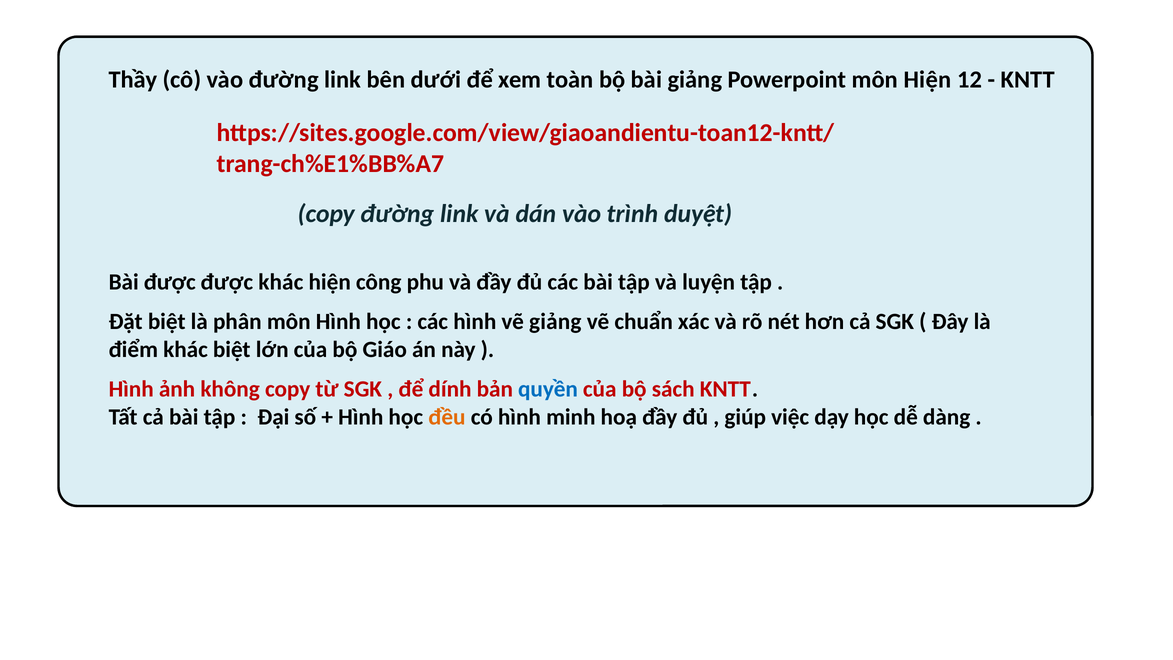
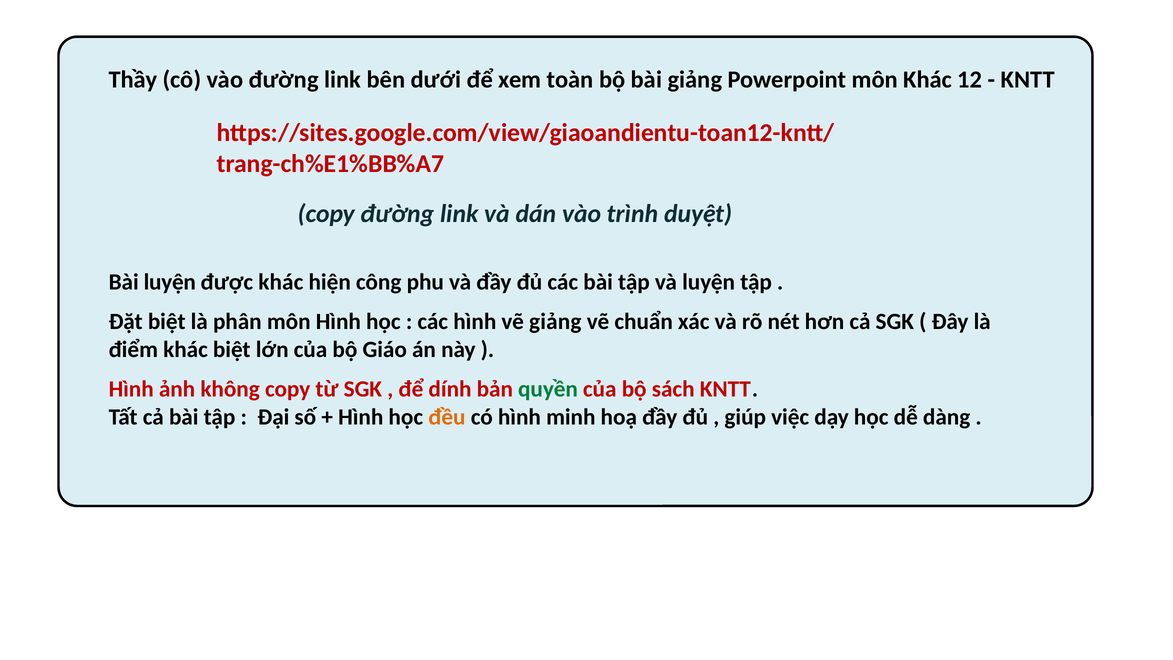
môn Hiện: Hiện -> Khác
Bài được: được -> luyện
quyền colour: blue -> green
